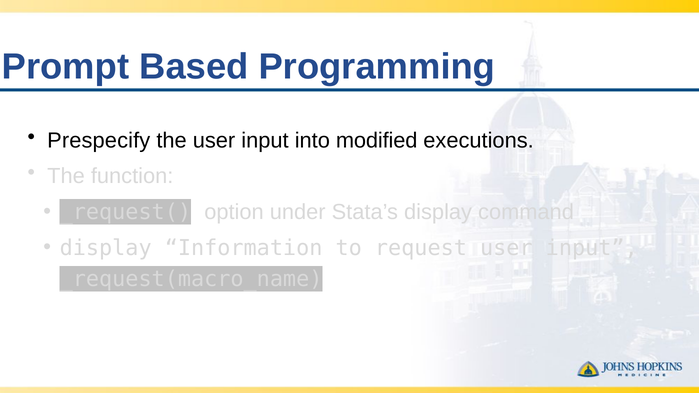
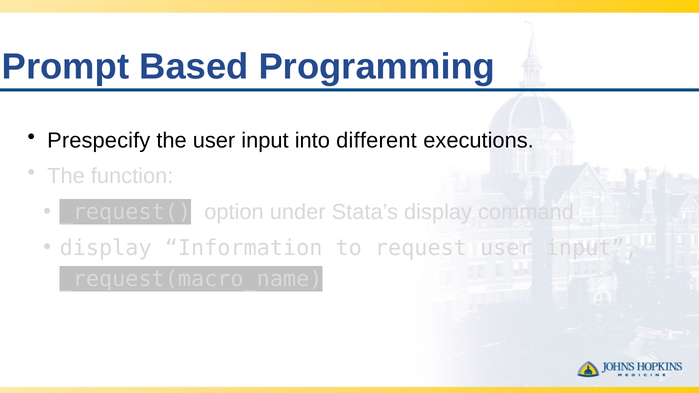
modified: modified -> different
